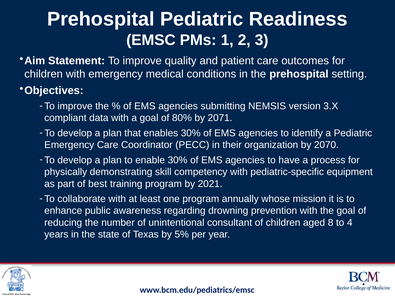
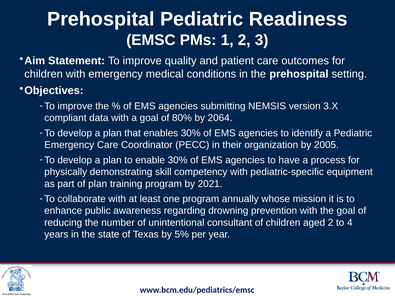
2071: 2071 -> 2064
2070: 2070 -> 2005
of best: best -> plan
aged 8: 8 -> 2
